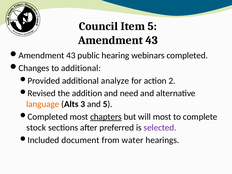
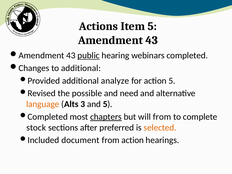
Council: Council -> Actions
public underline: none -> present
action 2: 2 -> 5
addition: addition -> possible
will most: most -> from
selected colour: purple -> orange
from water: water -> action
